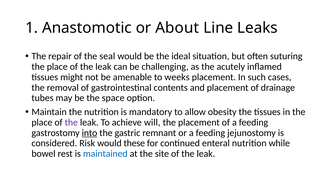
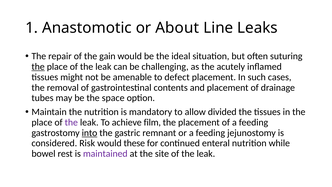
seal: seal -> gain
the at (38, 67) underline: none -> present
weeks: weeks -> defect
obesity: obesity -> divided
will: will -> film
maintained colour: blue -> purple
